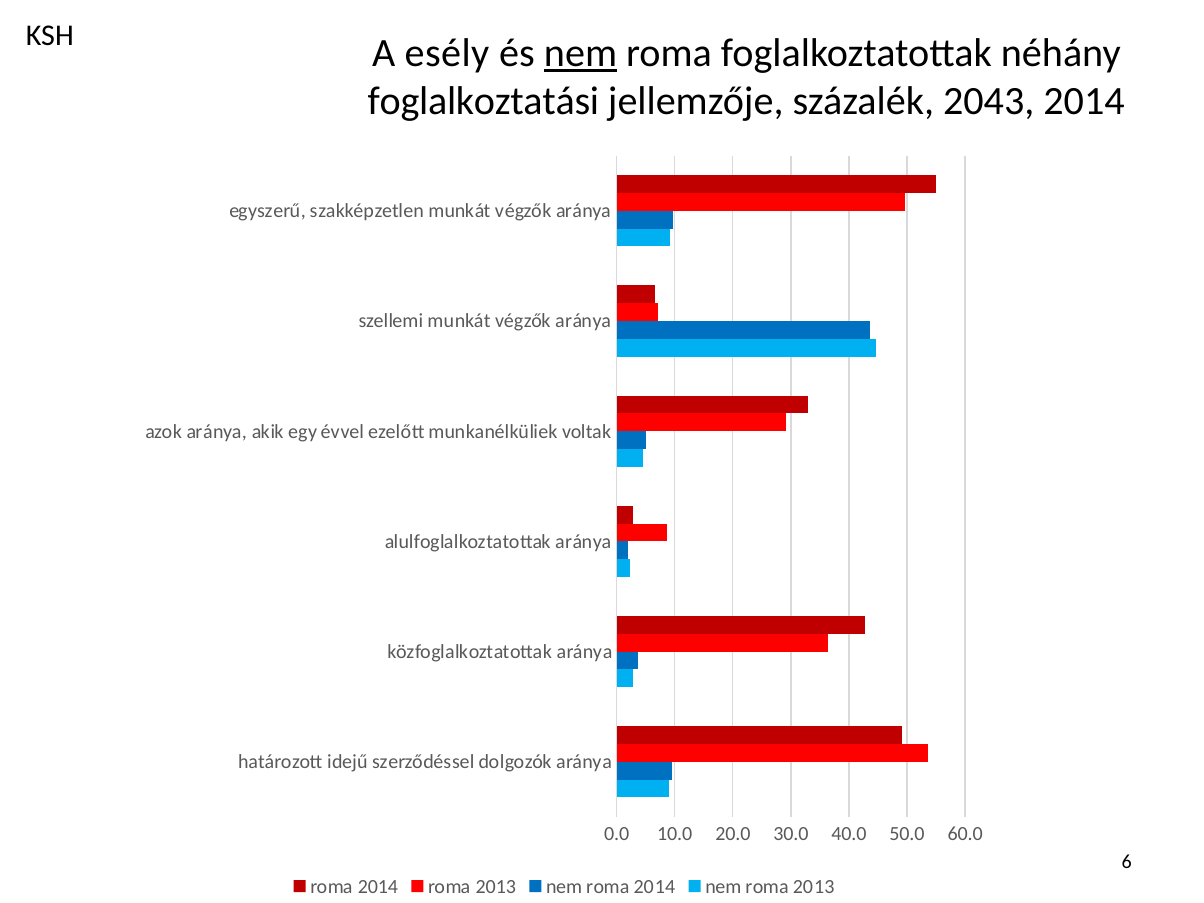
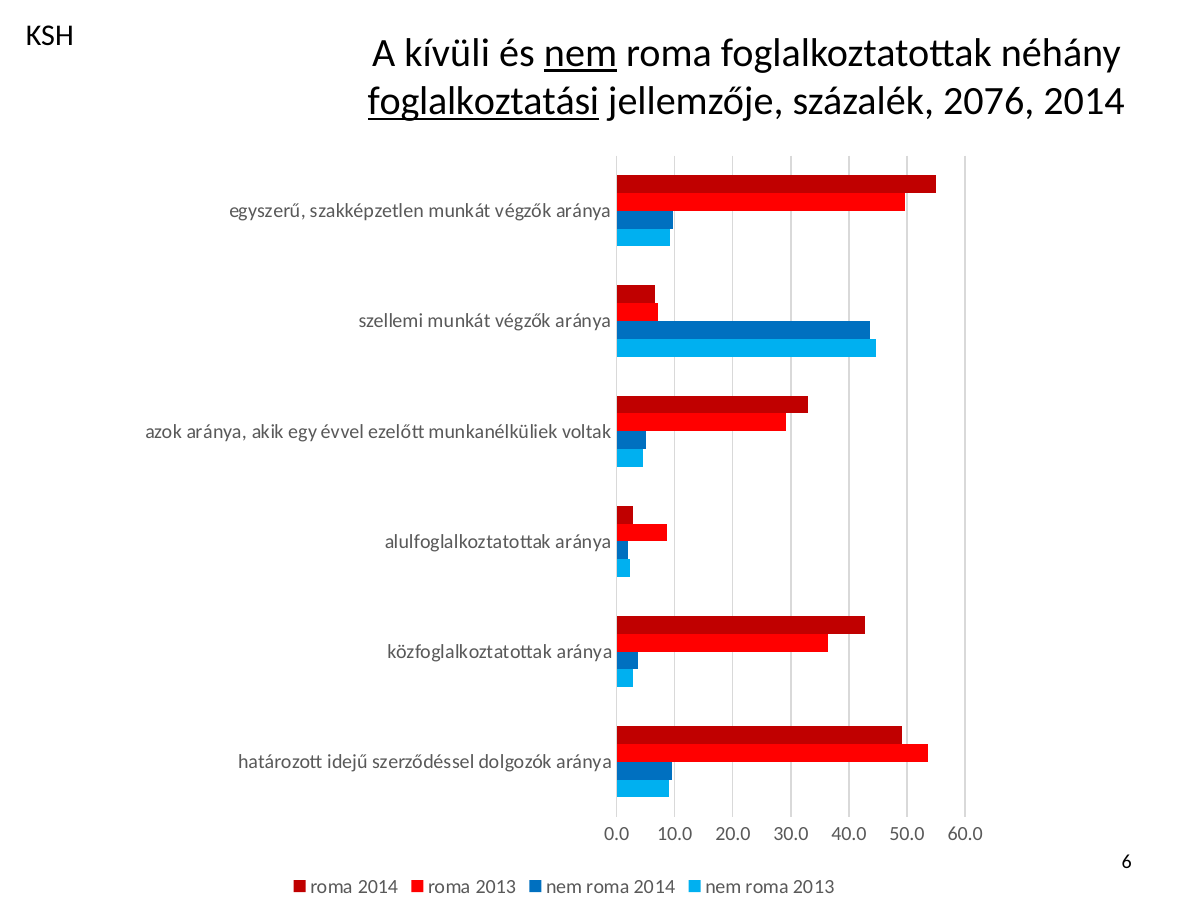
esély: esély -> kívüli
foglalkoztatási underline: none -> present
2043: 2043 -> 2076
